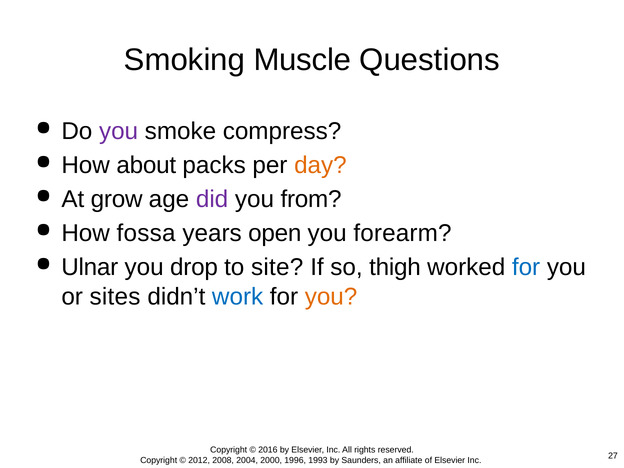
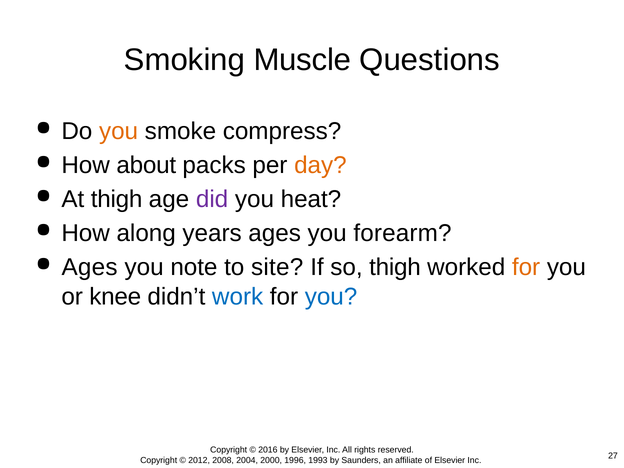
you at (119, 131) colour: purple -> orange
At grow: grow -> thigh
from: from -> heat
fossa: fossa -> along
years open: open -> ages
Ulnar at (90, 267): Ulnar -> Ages
drop: drop -> note
for at (526, 267) colour: blue -> orange
sites: sites -> knee
you at (331, 297) colour: orange -> blue
